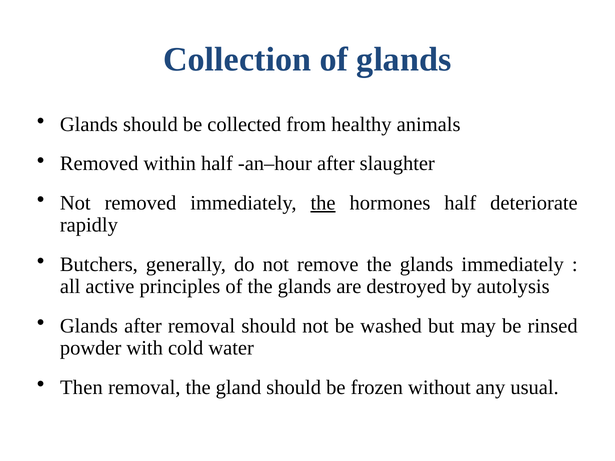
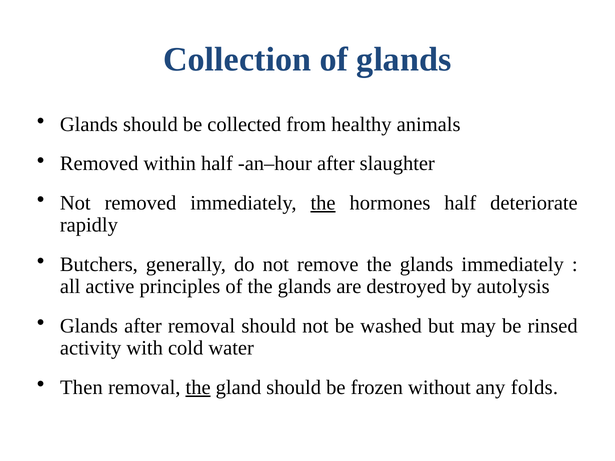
powder: powder -> activity
the at (198, 388) underline: none -> present
usual: usual -> folds
